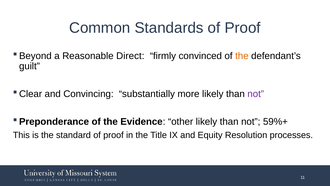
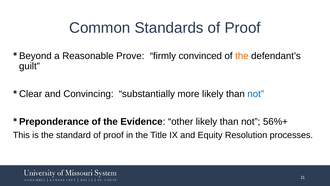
Direct: Direct -> Prove
not at (256, 94) colour: purple -> blue
59%+: 59%+ -> 56%+
